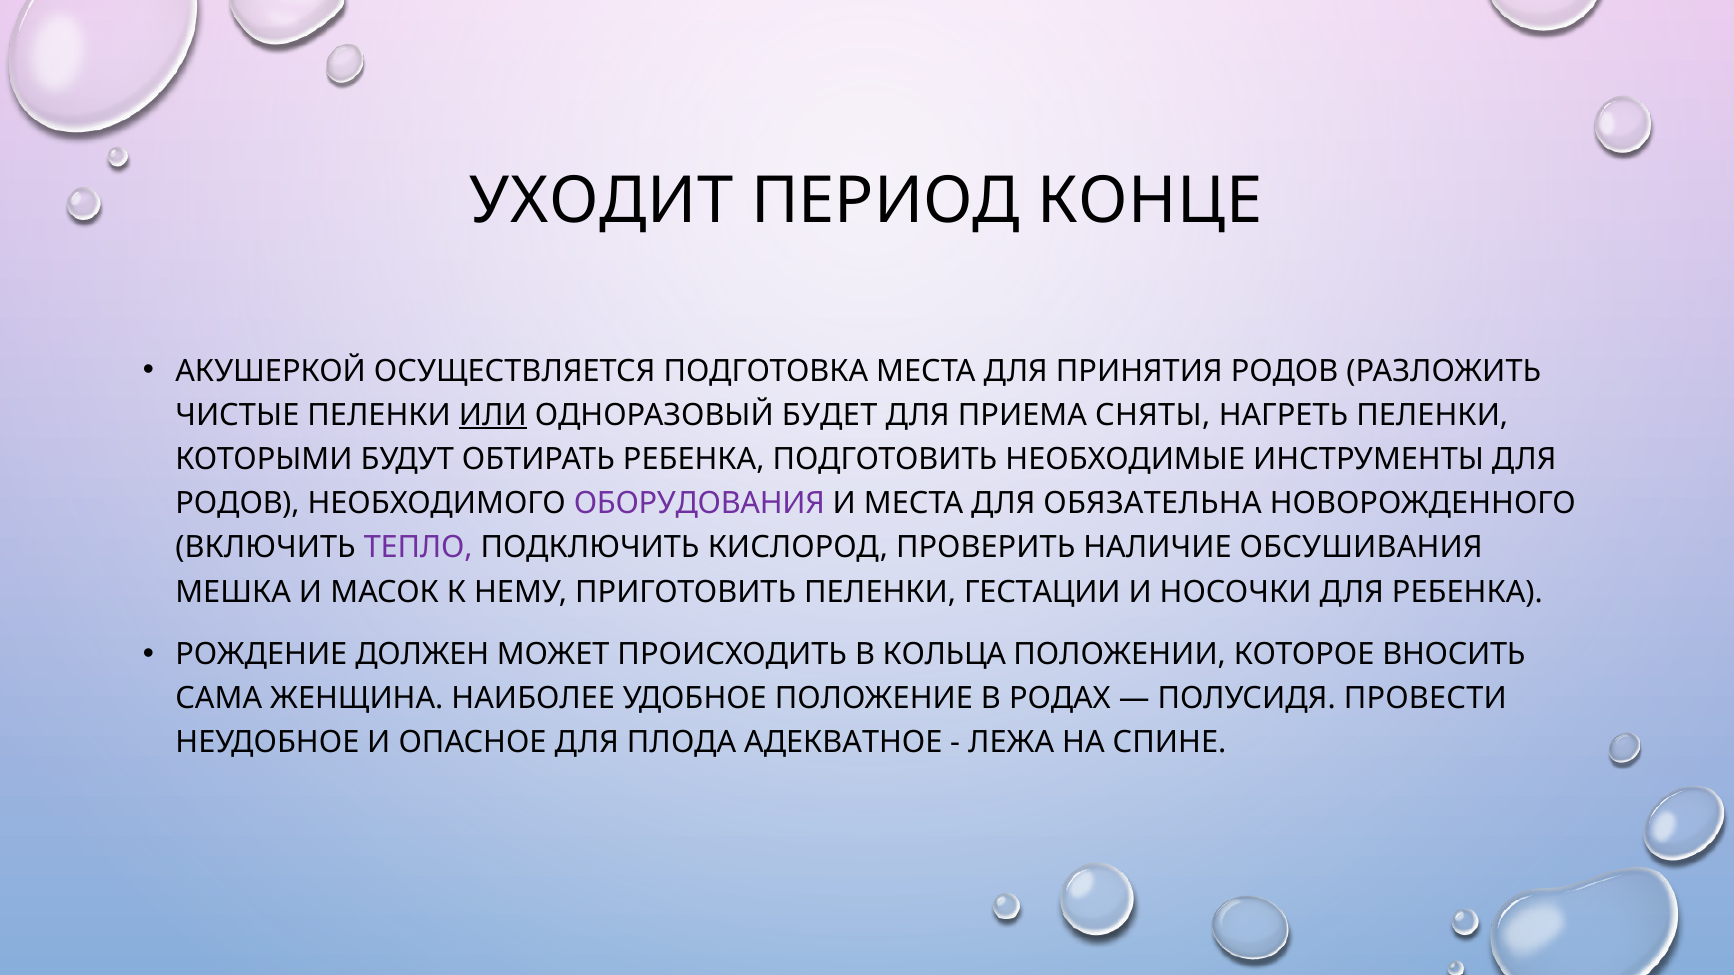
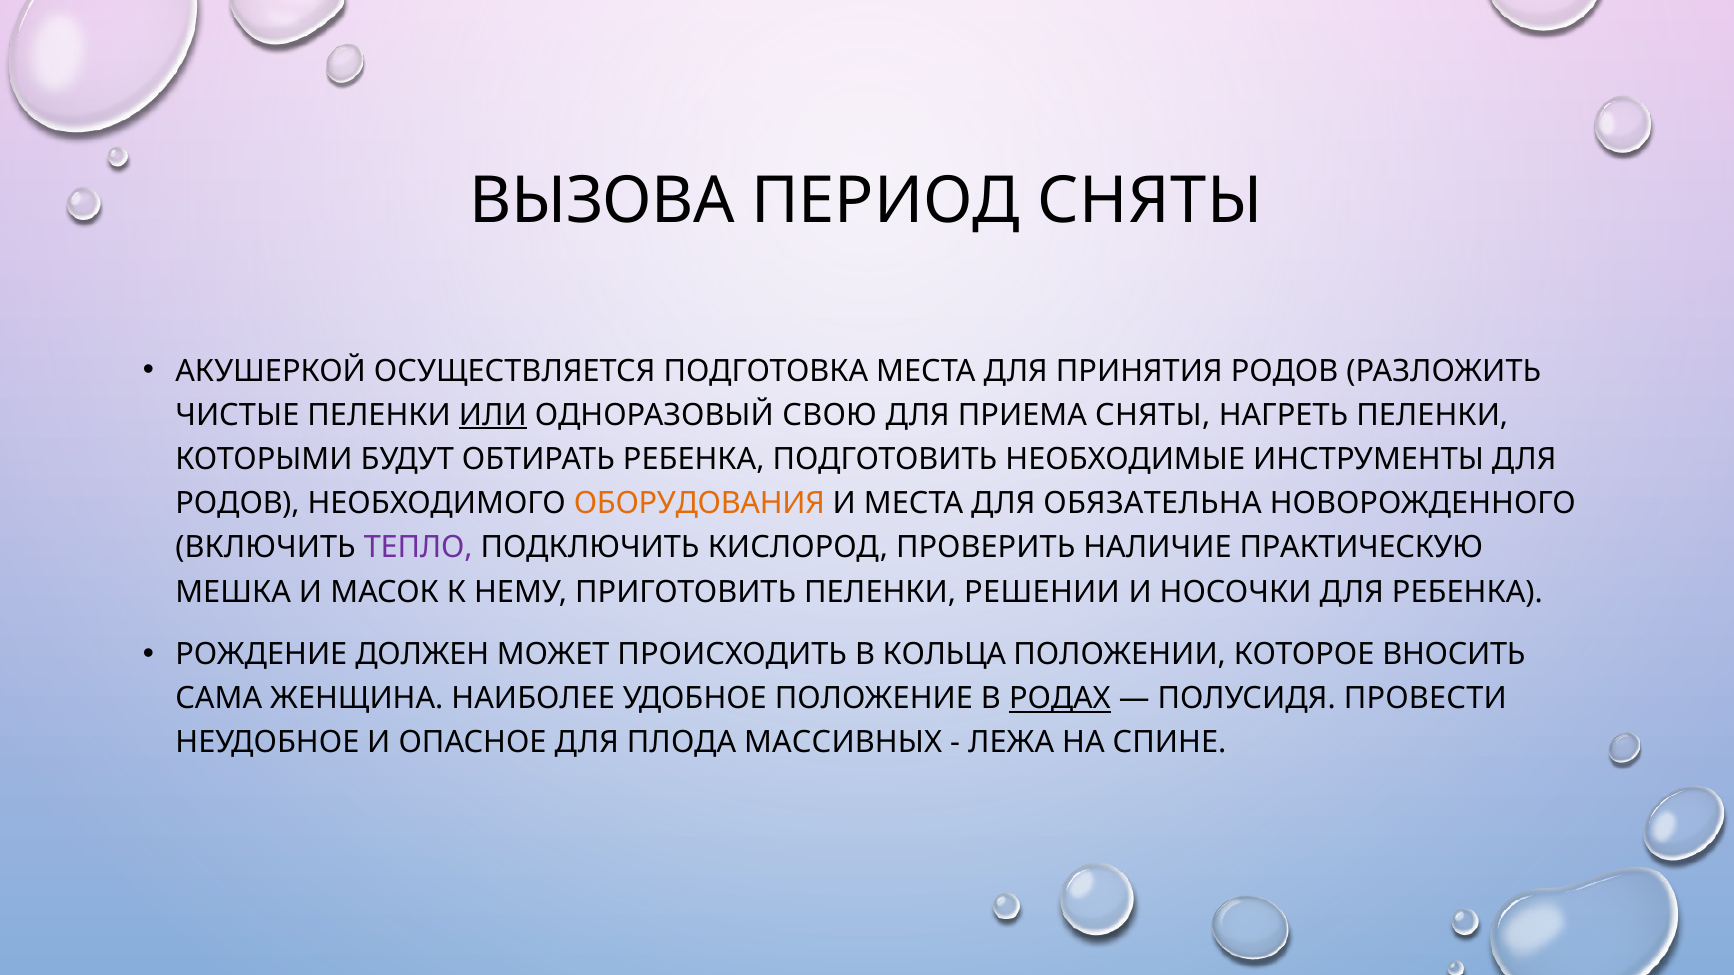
УХОДИТ: УХОДИТ -> ВЫЗОВА
ПЕРИОД КОНЦЕ: КОНЦЕ -> СНЯТЫ
БУДЕТ: БУДЕТ -> СВОЮ
ОБОРУДОВАНИЯ colour: purple -> orange
ОБСУШИВАНИЯ: ОБСУШИВАНИЯ -> ПРАКТИЧЕСКУЮ
ГЕСТАЦИИ: ГЕСТАЦИИ -> РЕШЕНИИ
РОДАХ underline: none -> present
АДЕКВАТНОЕ: АДЕКВАТНОЕ -> МАССИВНЫХ
